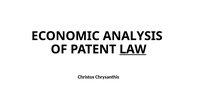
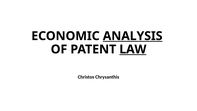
ANALYSIS underline: none -> present
